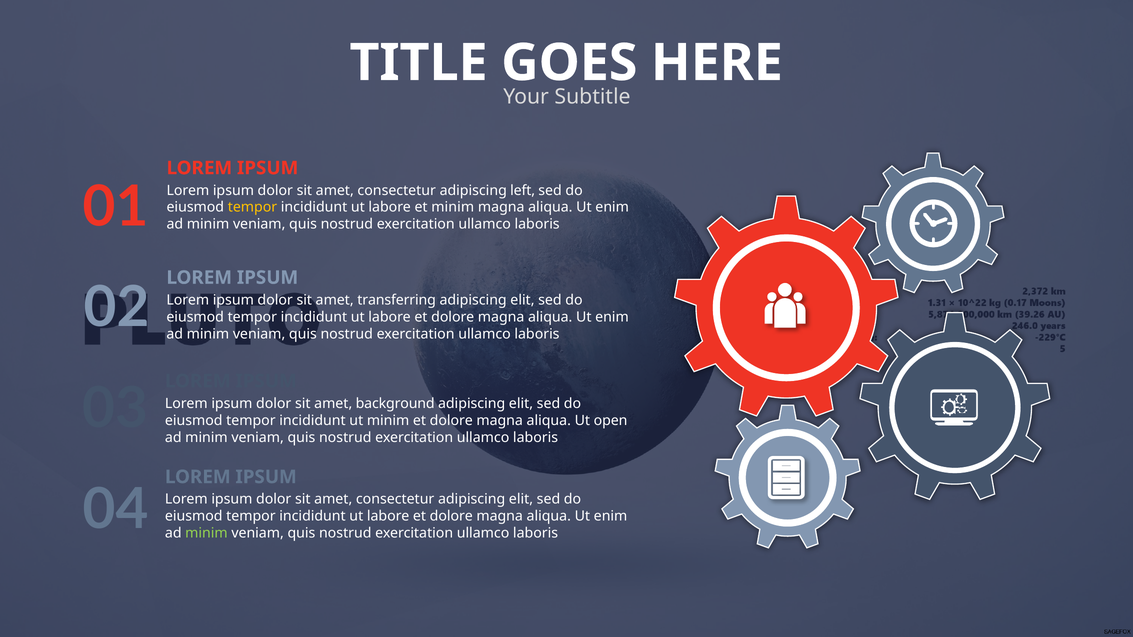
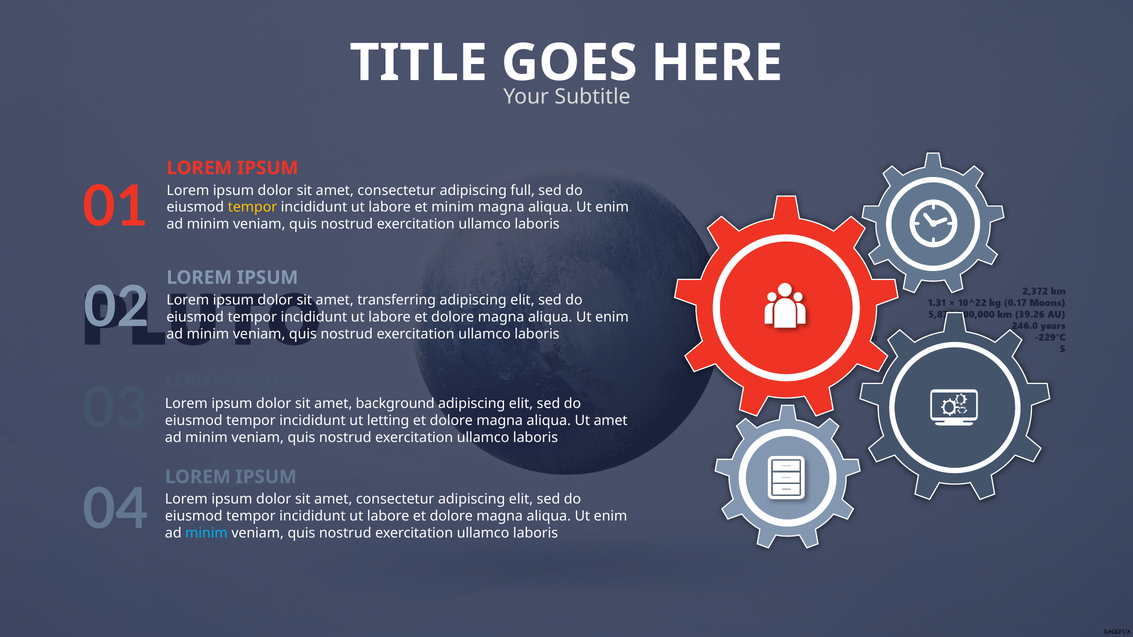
left: left -> full
ut minim: minim -> letting
Ut open: open -> amet
minim at (206, 533) colour: light green -> light blue
